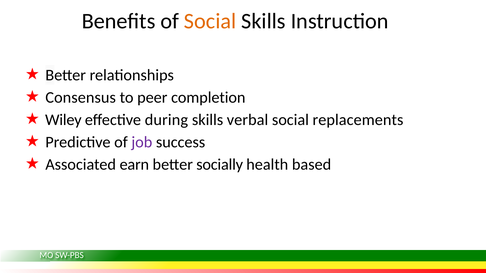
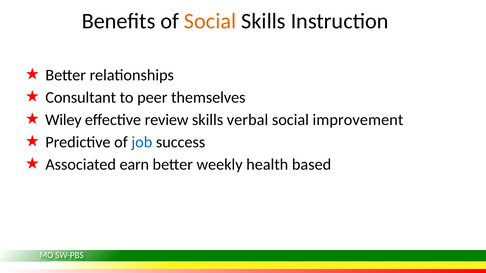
Consensus: Consensus -> Consultant
completion: completion -> themselves
during: during -> review
replacements: replacements -> improvement
job colour: purple -> blue
socially: socially -> weekly
